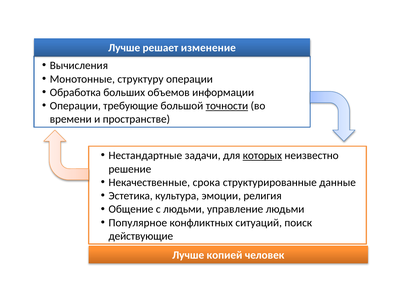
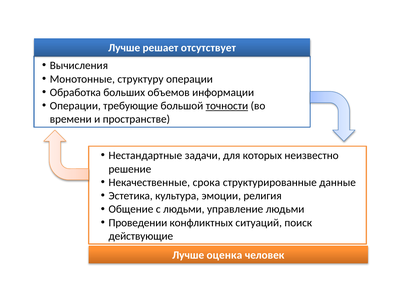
изменение: изменение -> отсутствует
которых underline: present -> none
Популярное: Популярное -> Проведении
копией: копией -> оценка
